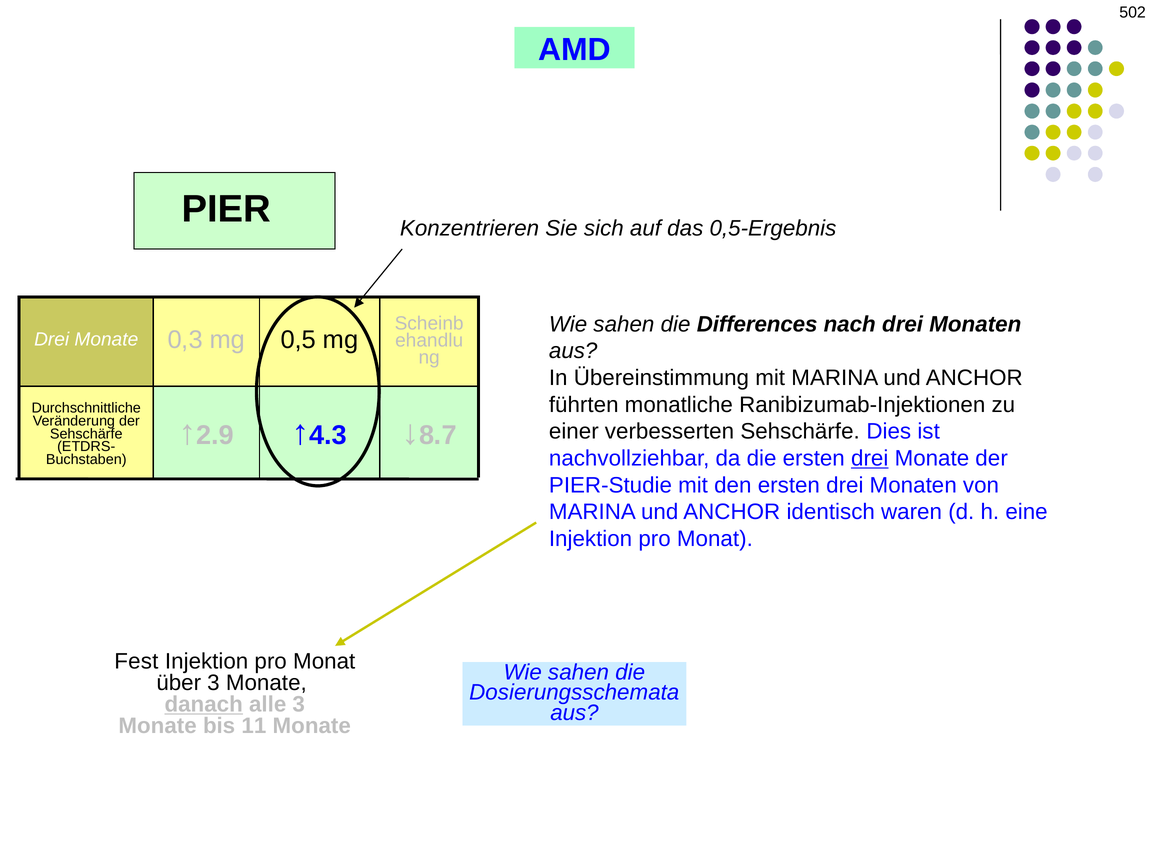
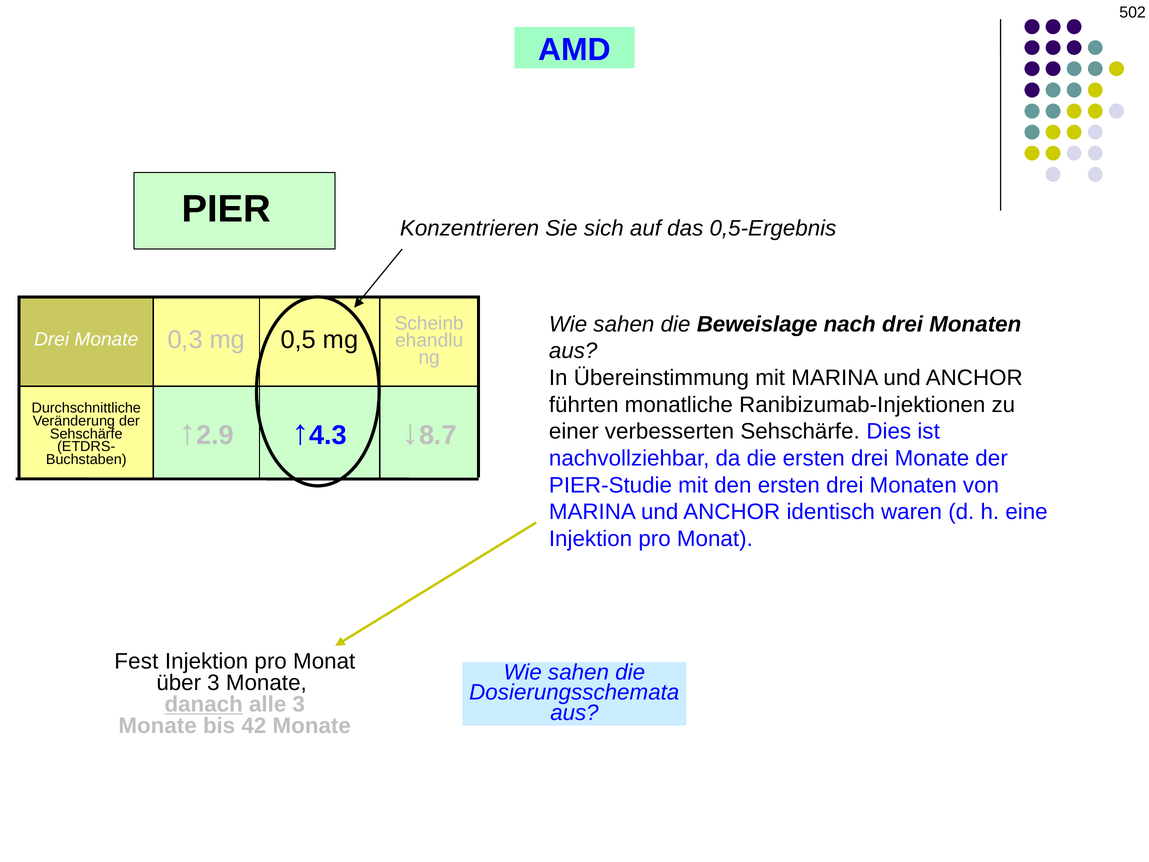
Differences: Differences -> Beweislage
drei at (870, 458) underline: present -> none
11: 11 -> 42
